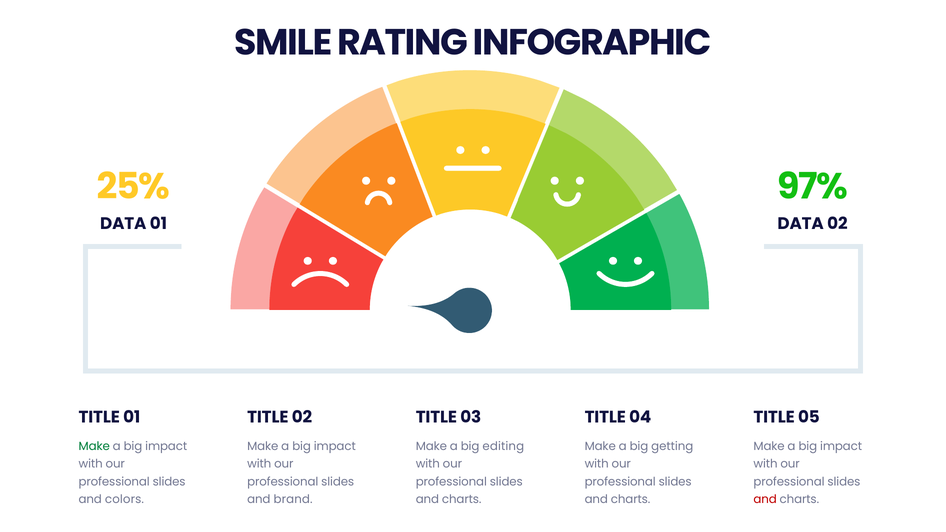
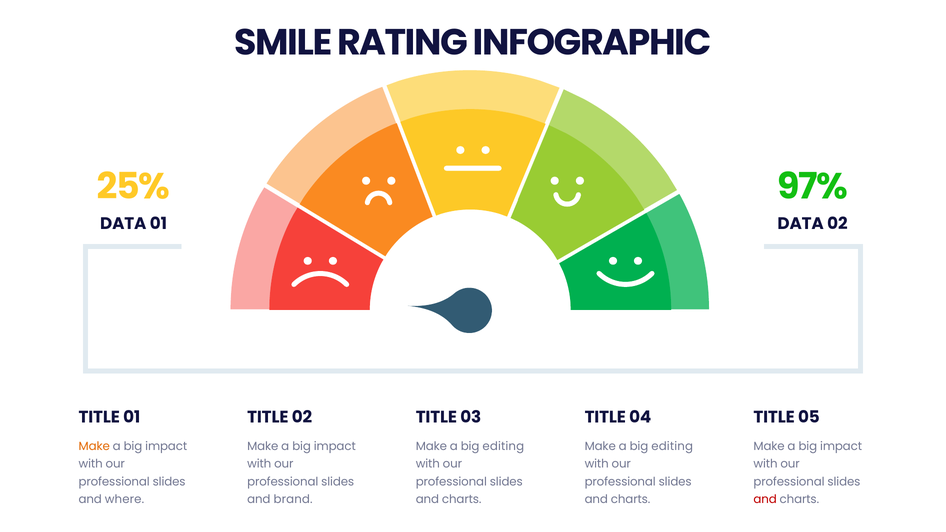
Make at (94, 446) colour: green -> orange
getting at (672, 446): getting -> editing
colors: colors -> where
